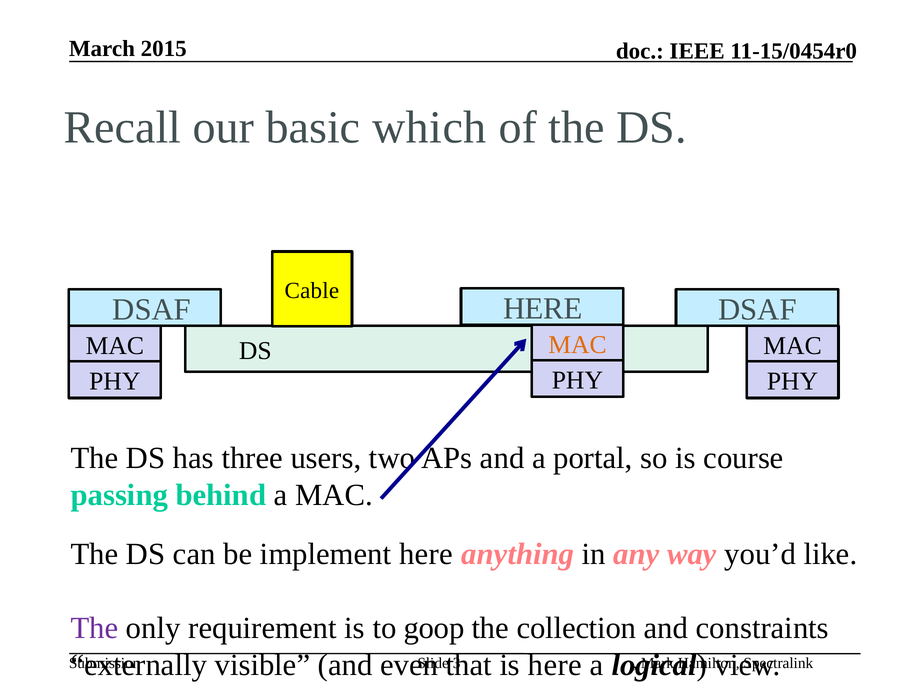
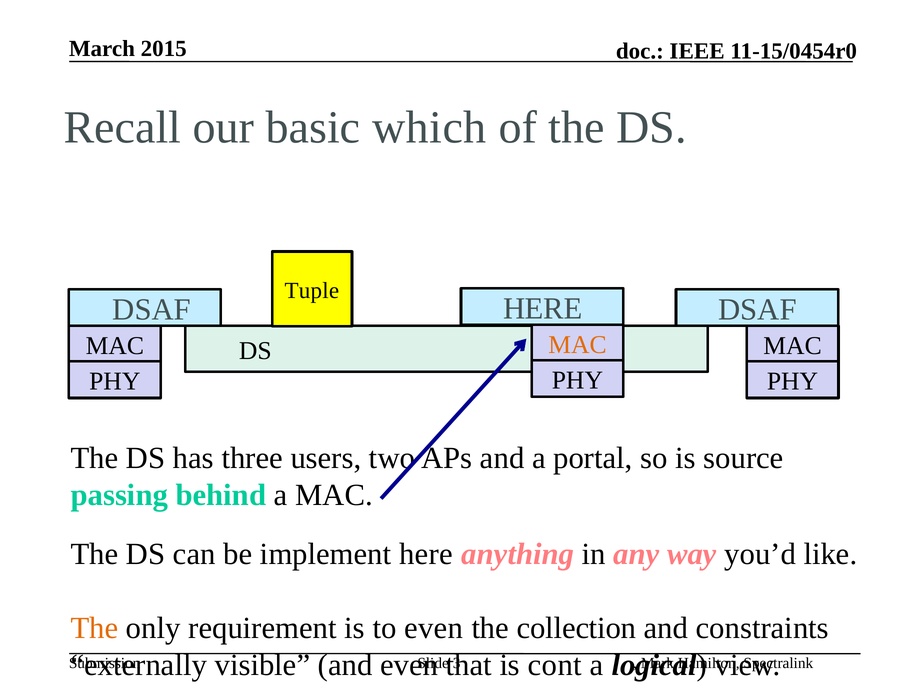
Cable: Cable -> Tuple
course: course -> source
The at (95, 628) colour: purple -> orange
to goop: goop -> even
is here: here -> cont
